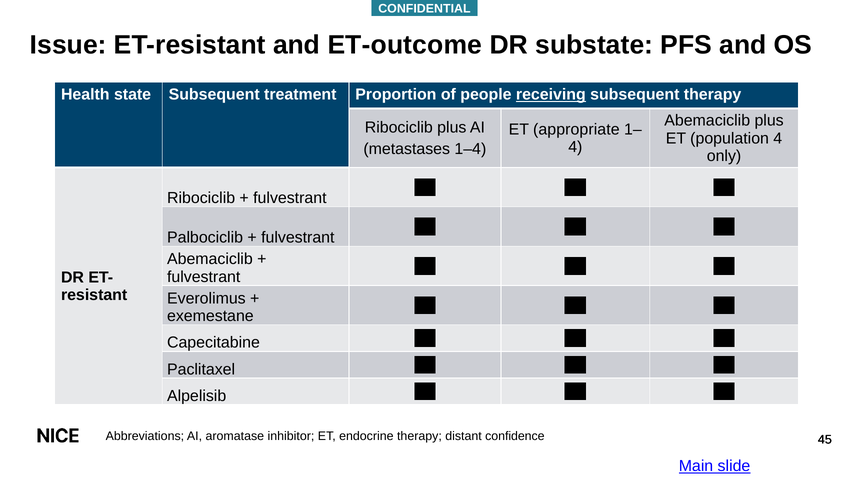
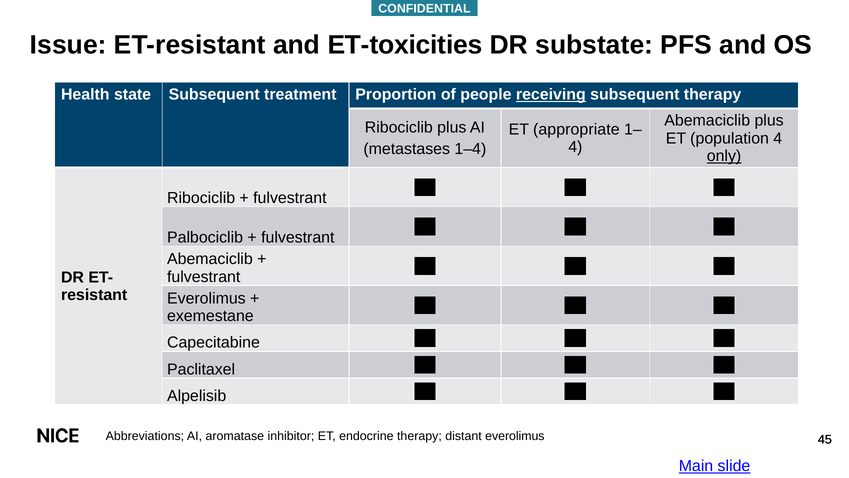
ET-outcome: ET-outcome -> ET-toxicities
only underline: none -> present
distant confidence: confidence -> everolimus
